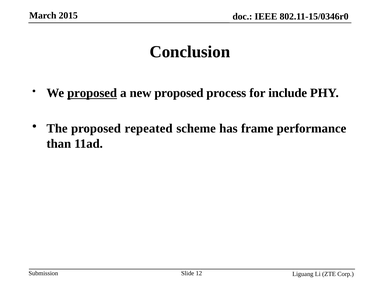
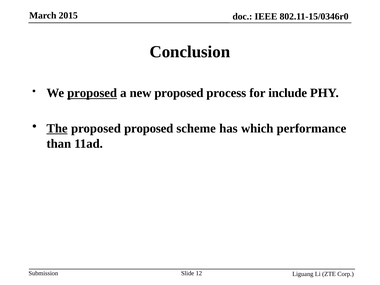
The underline: none -> present
proposed repeated: repeated -> proposed
frame: frame -> which
